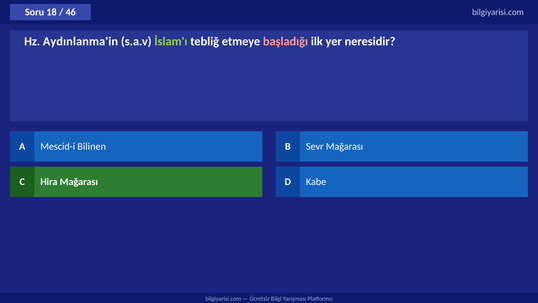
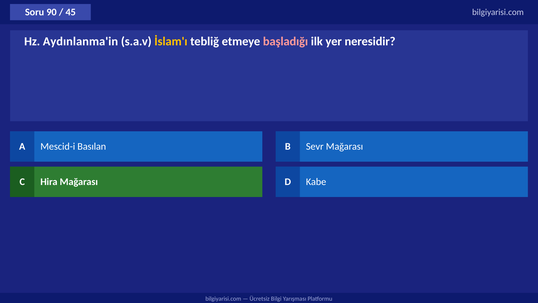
18: 18 -> 90
46: 46 -> 45
İslam'ı colour: light green -> yellow
Bilinen: Bilinen -> Basılan
